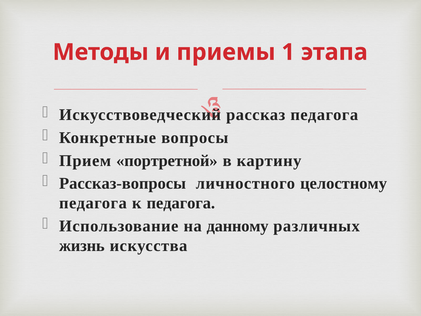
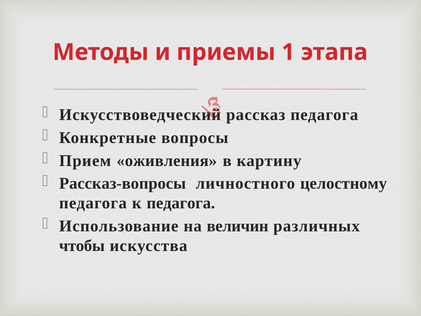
портретной: портретной -> оживления
данному: данному -> величин
жизнь: жизнь -> чтобы
